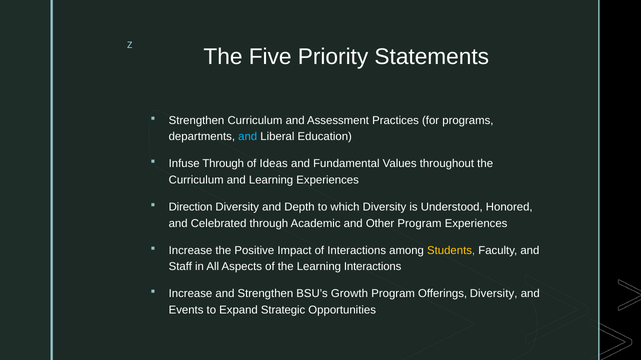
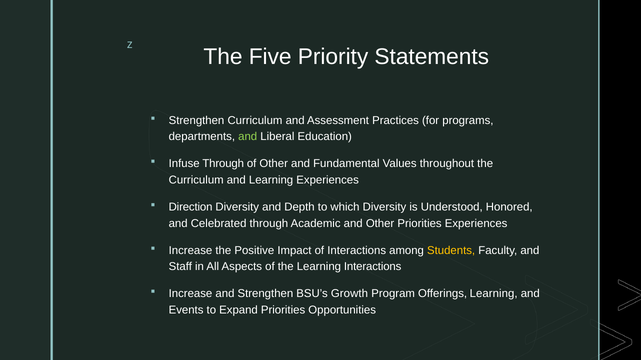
and at (248, 137) colour: light blue -> light green
of Ideas: Ideas -> Other
Other Program: Program -> Priorities
Offerings Diversity: Diversity -> Learning
Expand Strategic: Strategic -> Priorities
